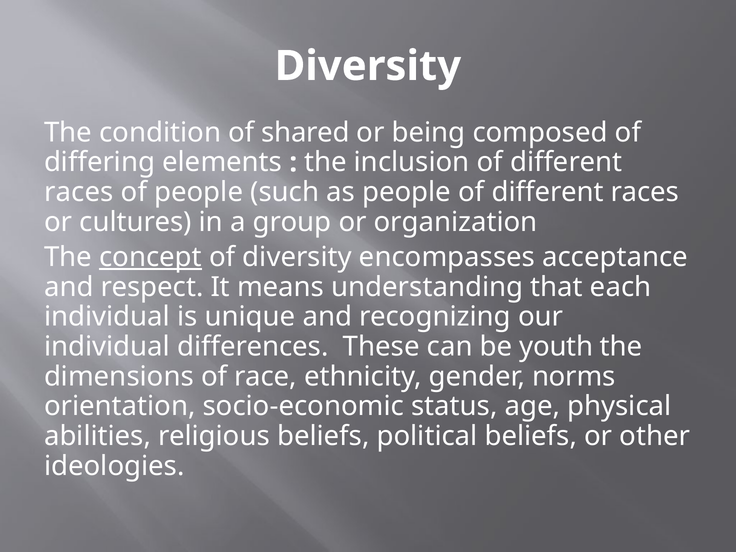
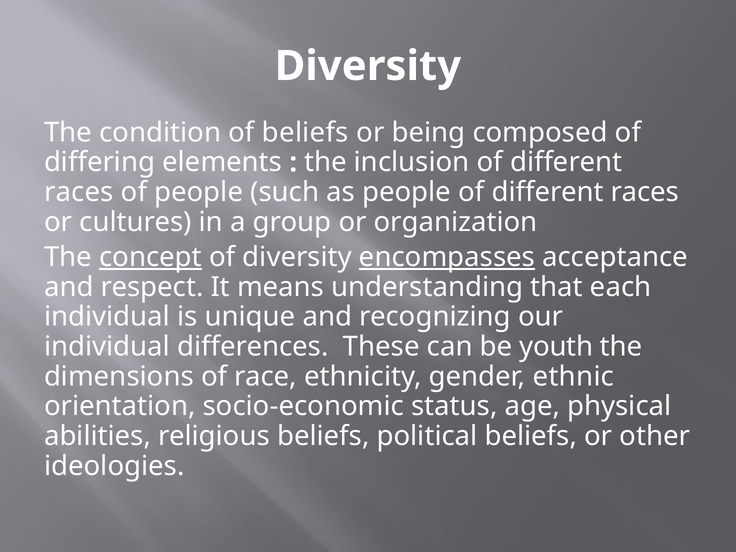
of shared: shared -> beliefs
encompasses underline: none -> present
norms: norms -> ethnic
